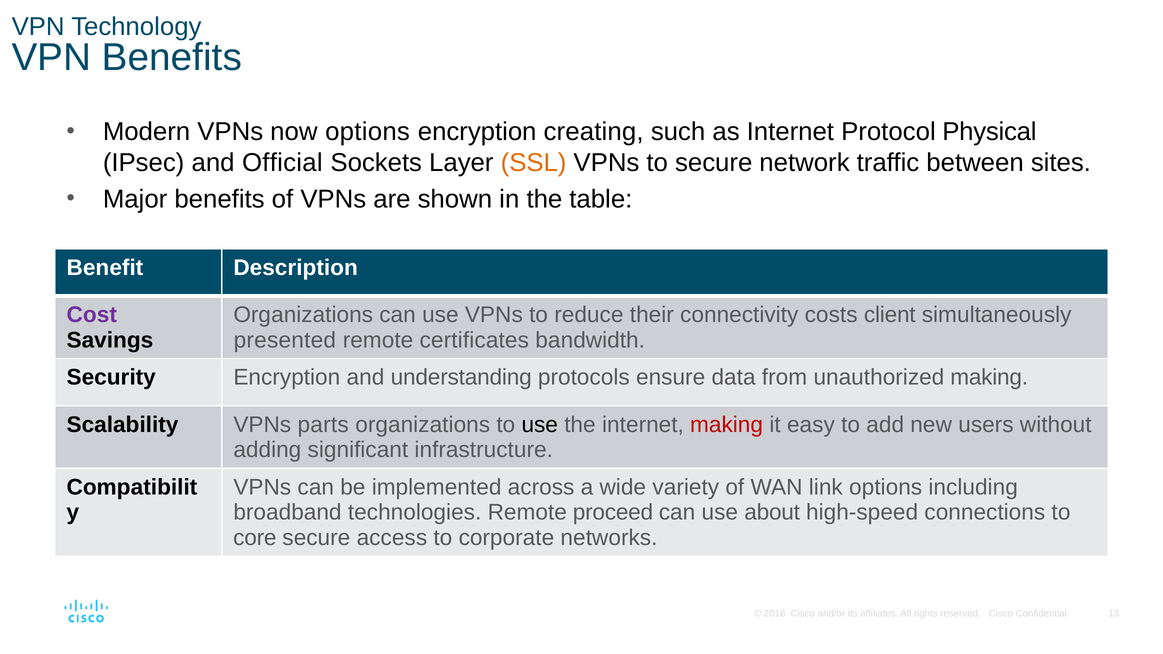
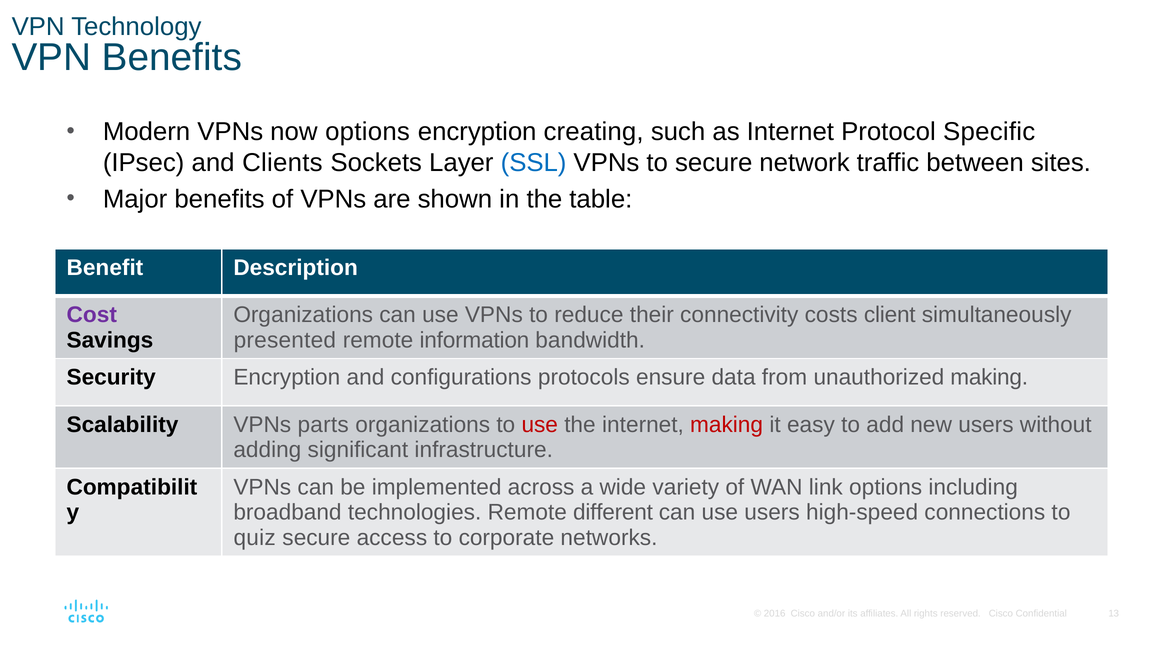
Physical: Physical -> Specific
Official: Official -> Clients
SSL colour: orange -> blue
certificates: certificates -> information
understanding: understanding -> configurations
use at (540, 425) colour: black -> red
proceed: proceed -> different
use about: about -> users
core: core -> quiz
